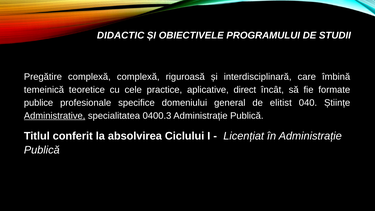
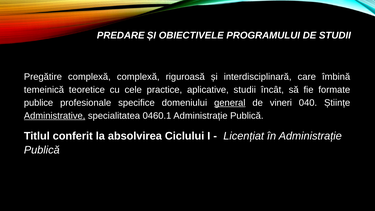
DIDACTIC: DIDACTIC -> PREDARE
aplicative direct: direct -> studii
general underline: none -> present
elitist: elitist -> vineri
0400.3: 0400.3 -> 0460.1
